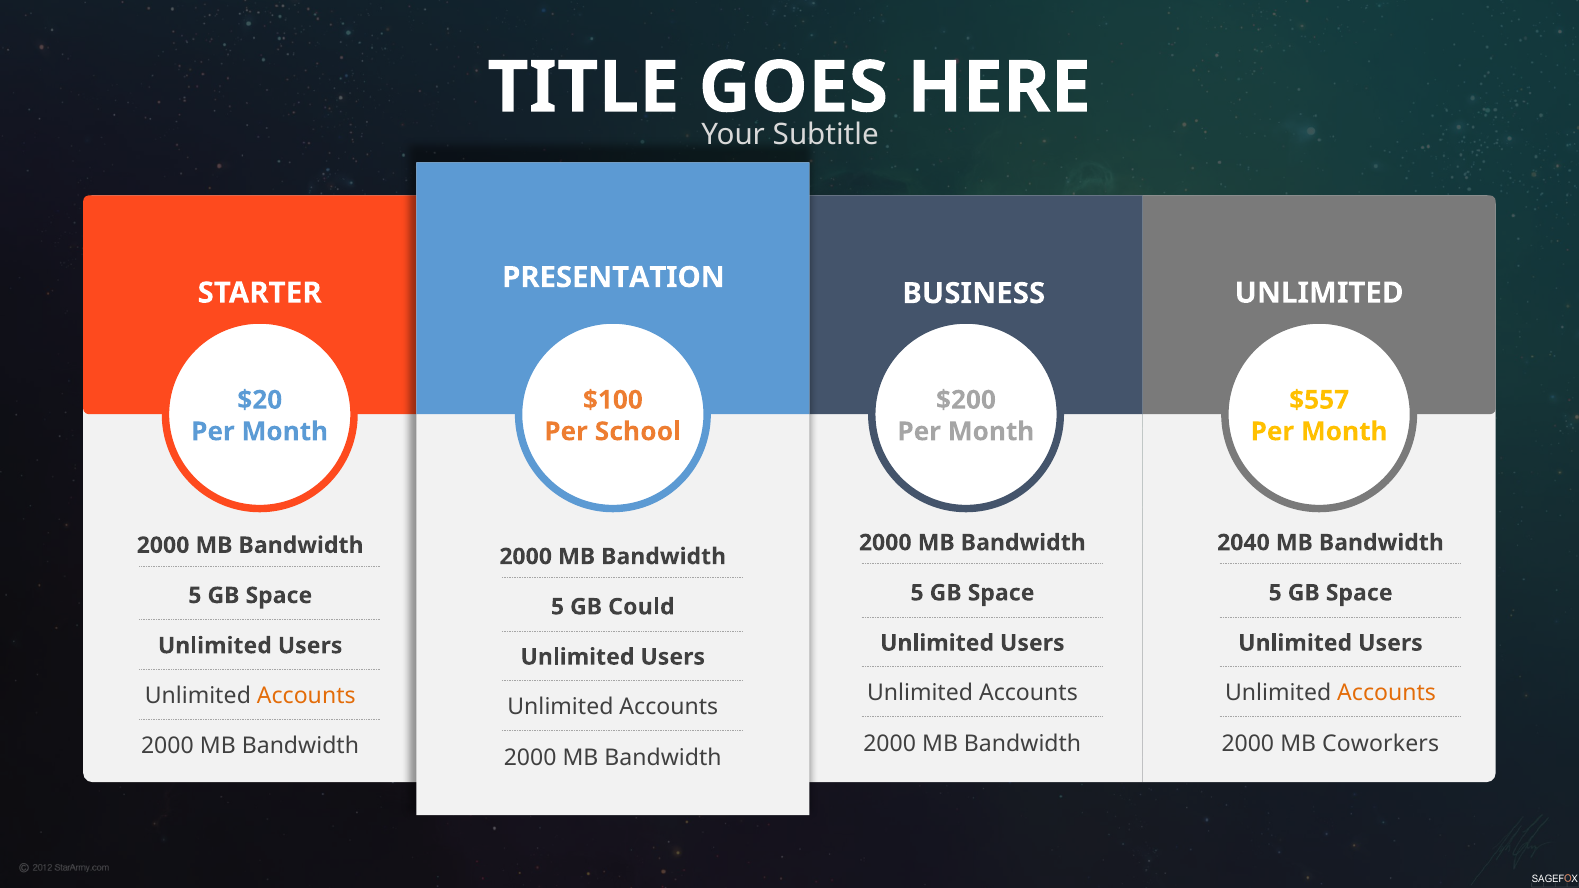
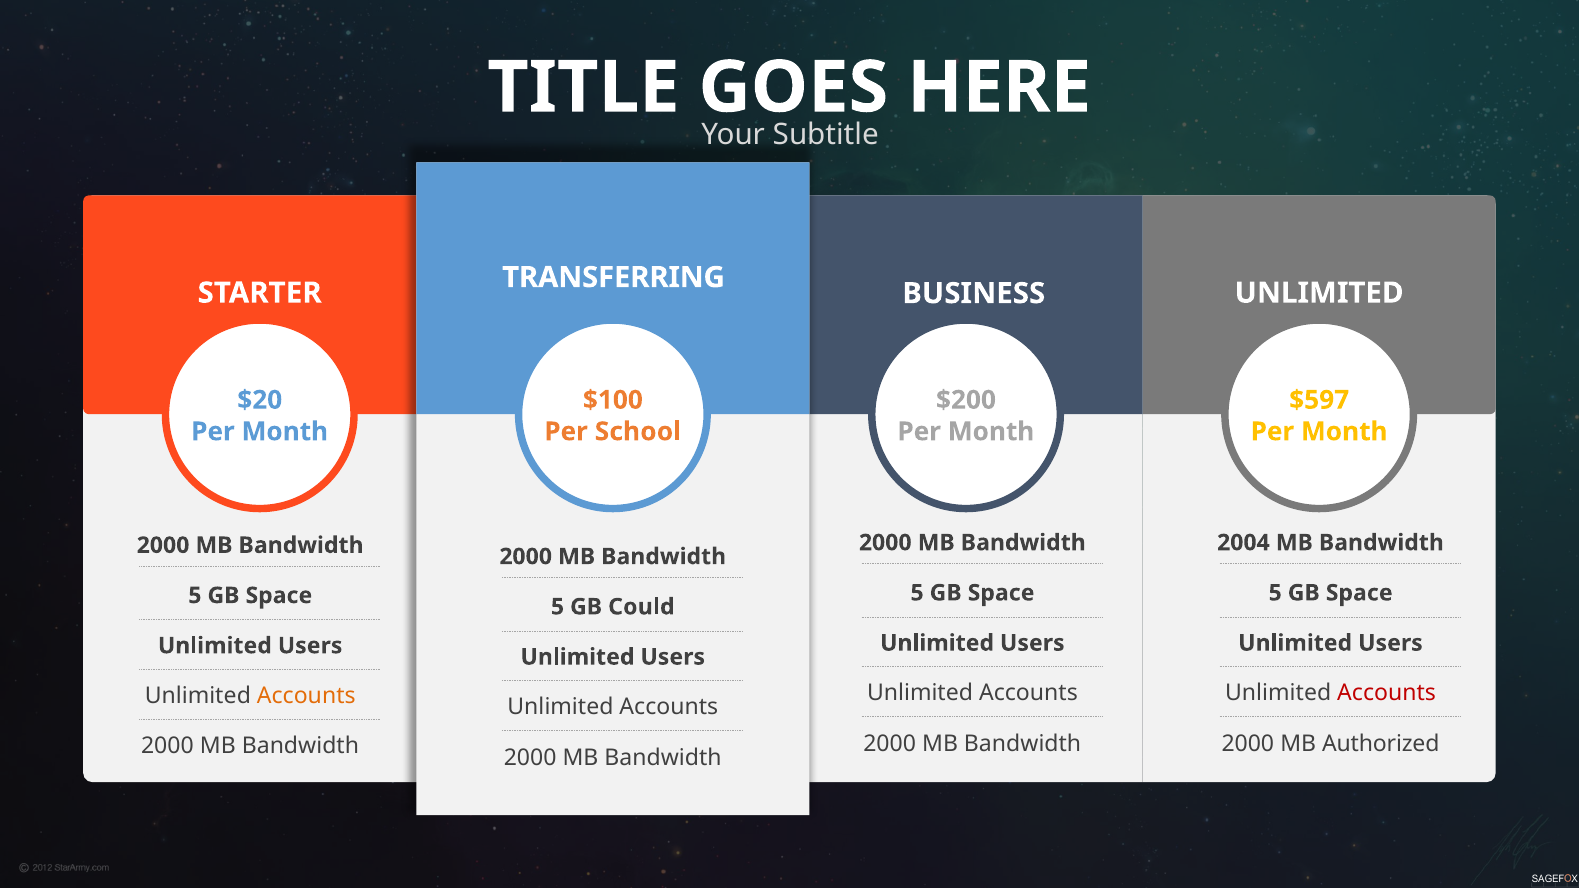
PRESENTATION: PRESENTATION -> TRANSFERRING
$557: $557 -> $597
2040: 2040 -> 2004
Accounts at (1387, 693) colour: orange -> red
Coworkers: Coworkers -> Authorized
